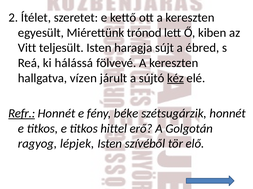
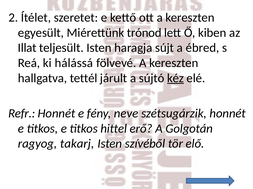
Vitt: Vitt -> Illat
vízen: vízen -> tettél
Refr underline: present -> none
béke: béke -> neve
lépjek: lépjek -> takarj
